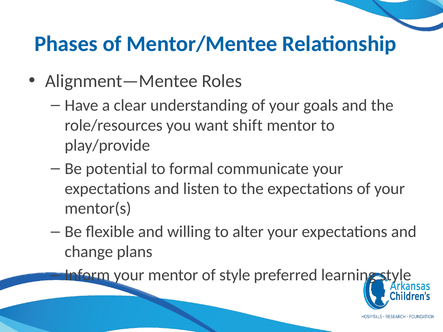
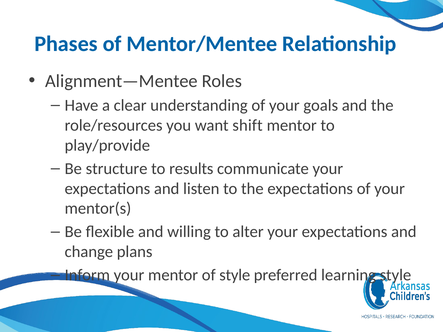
potential: potential -> structure
formal: formal -> results
